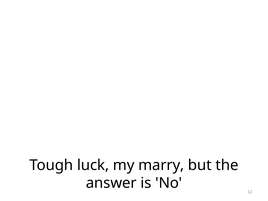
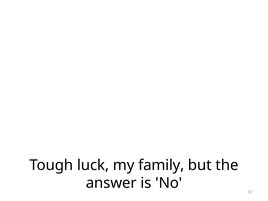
marry: marry -> family
